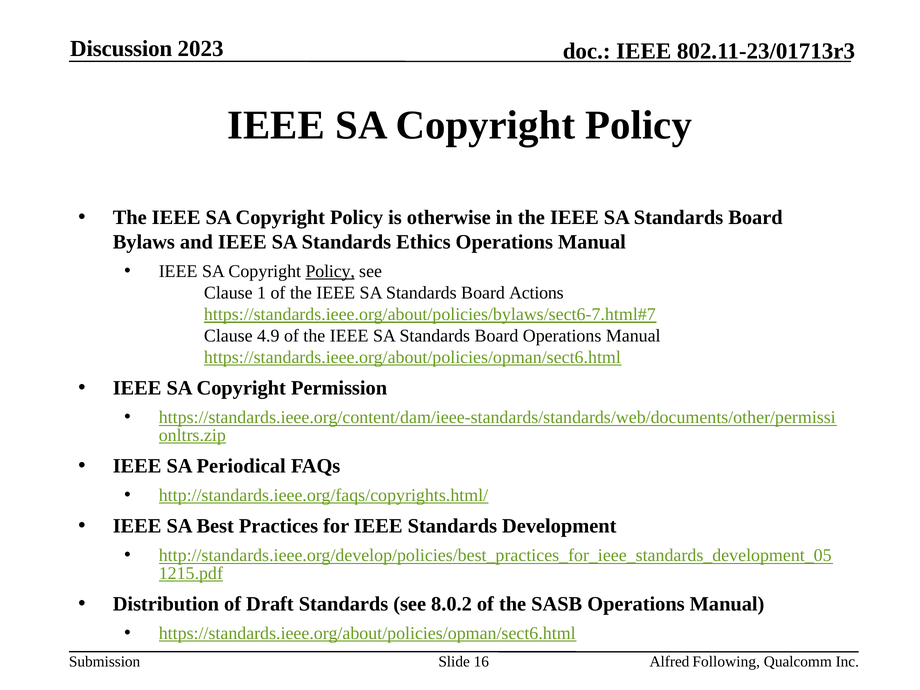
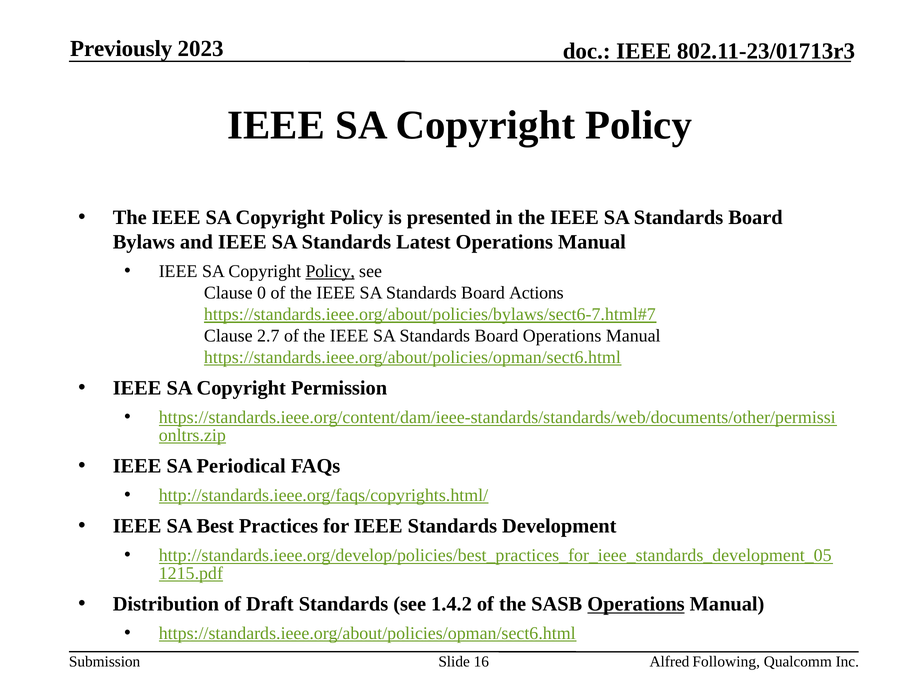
Discussion: Discussion -> Previously
otherwise: otherwise -> presented
Ethics: Ethics -> Latest
1: 1 -> 0
4.9: 4.9 -> 2.7
8.0.2: 8.0.2 -> 1.4.2
Operations at (636, 604) underline: none -> present
